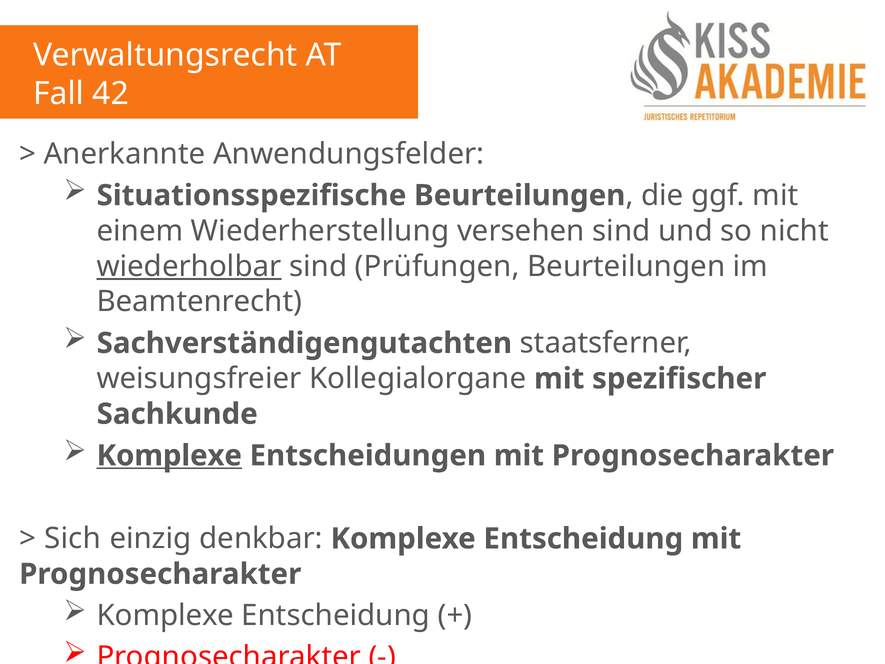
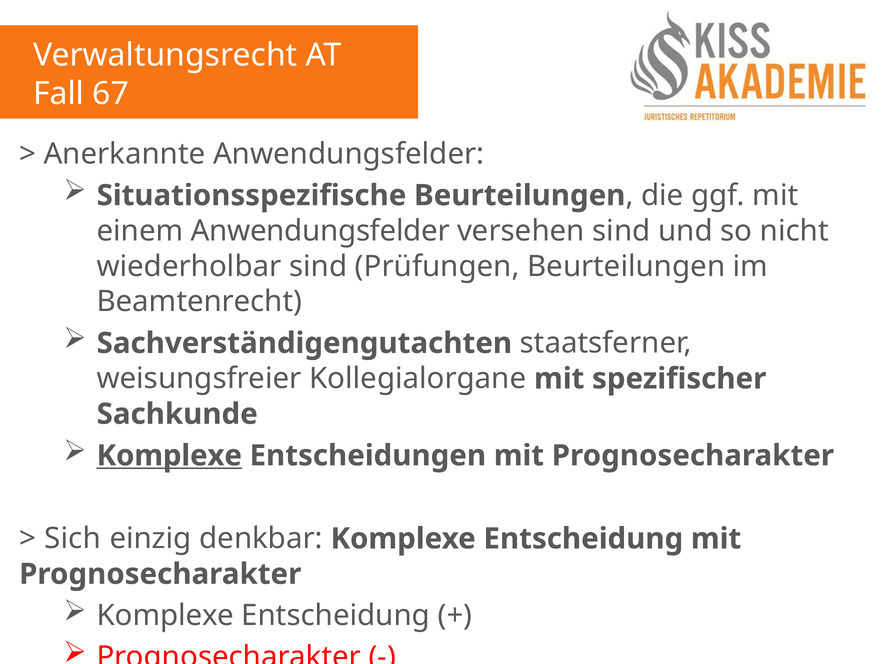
42: 42 -> 67
einem Wiederherstellung: Wiederherstellung -> Anwendungsfelder
wiederholbar underline: present -> none
